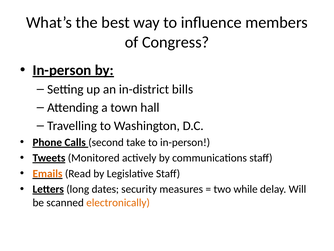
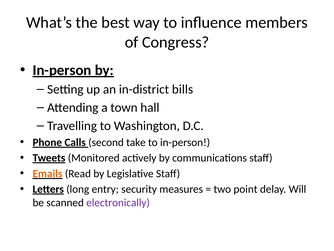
dates: dates -> entry
while: while -> point
electronically colour: orange -> purple
